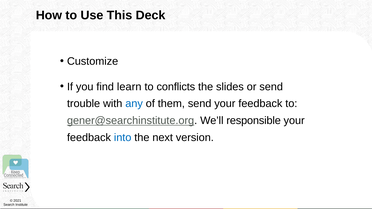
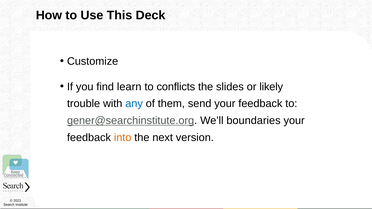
or send: send -> likely
responsible: responsible -> boundaries
into colour: blue -> orange
